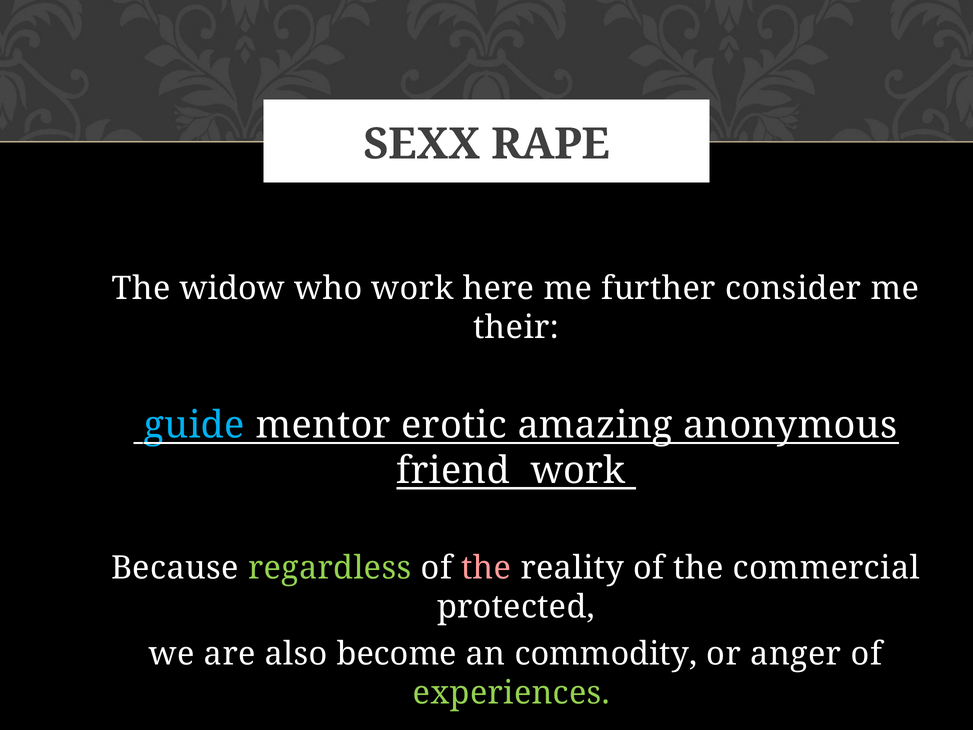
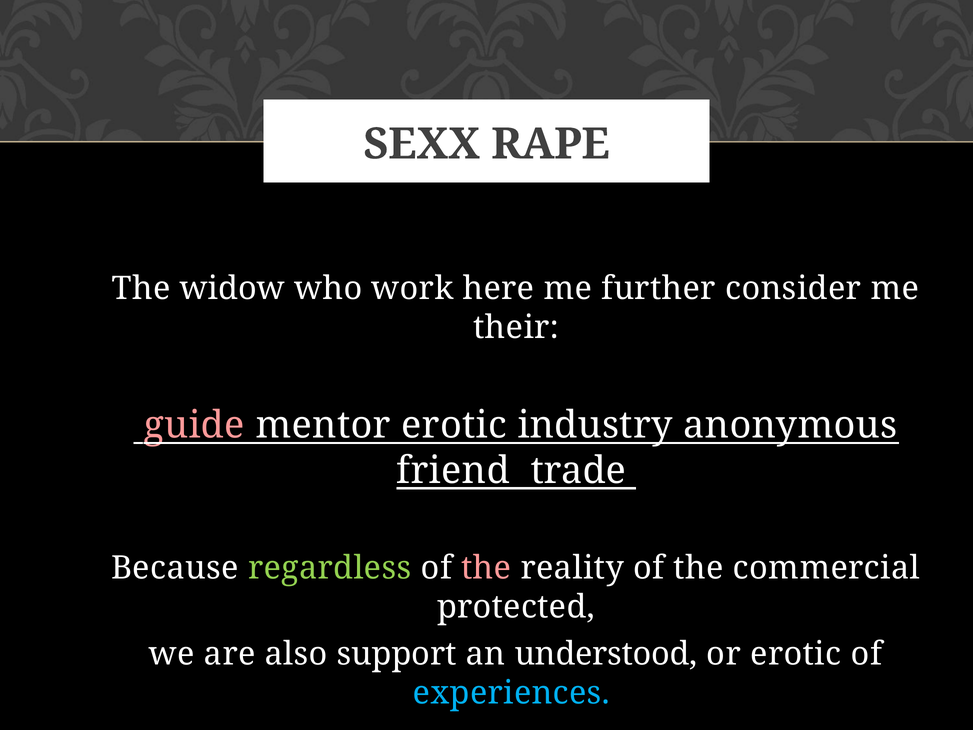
guide colour: light blue -> pink
amazing: amazing -> industry
friend work: work -> trade
become: become -> support
commodity: commodity -> understood
or anger: anger -> erotic
experiences colour: light green -> light blue
